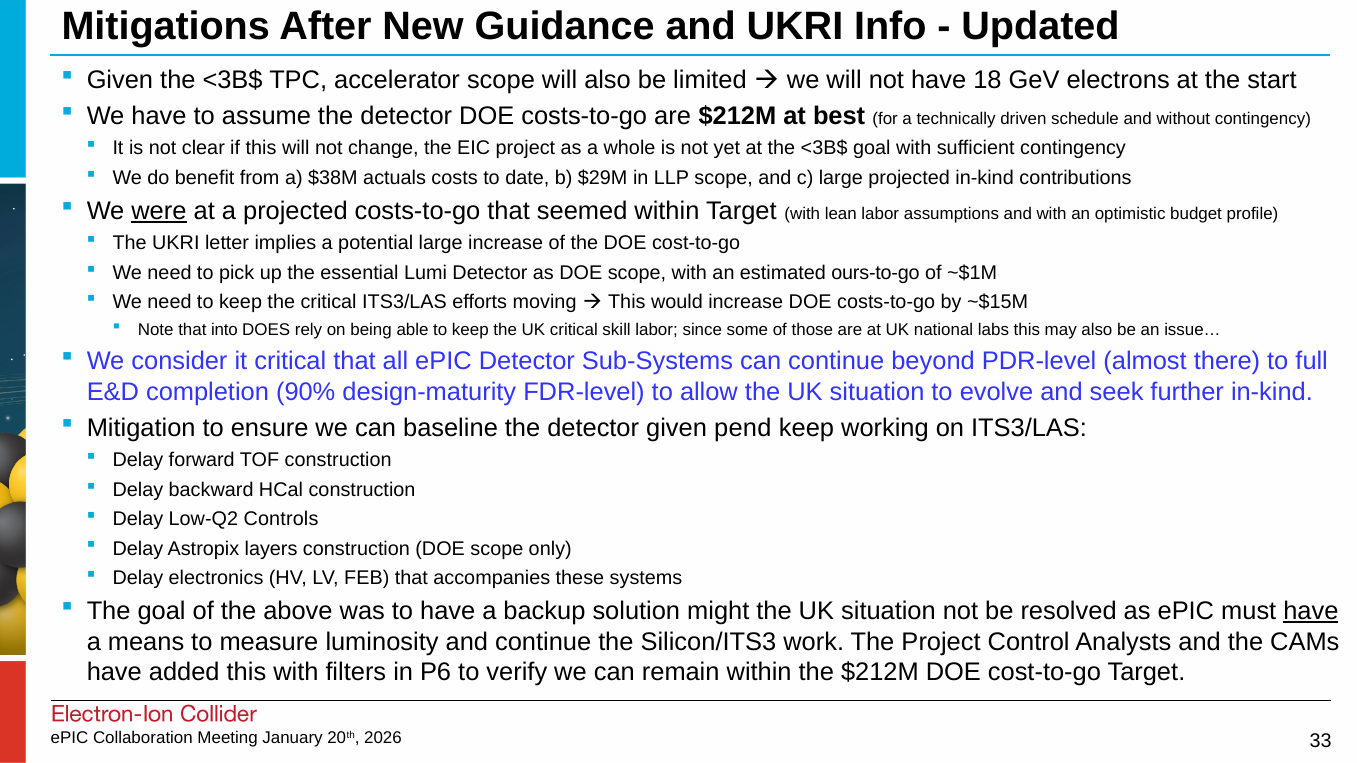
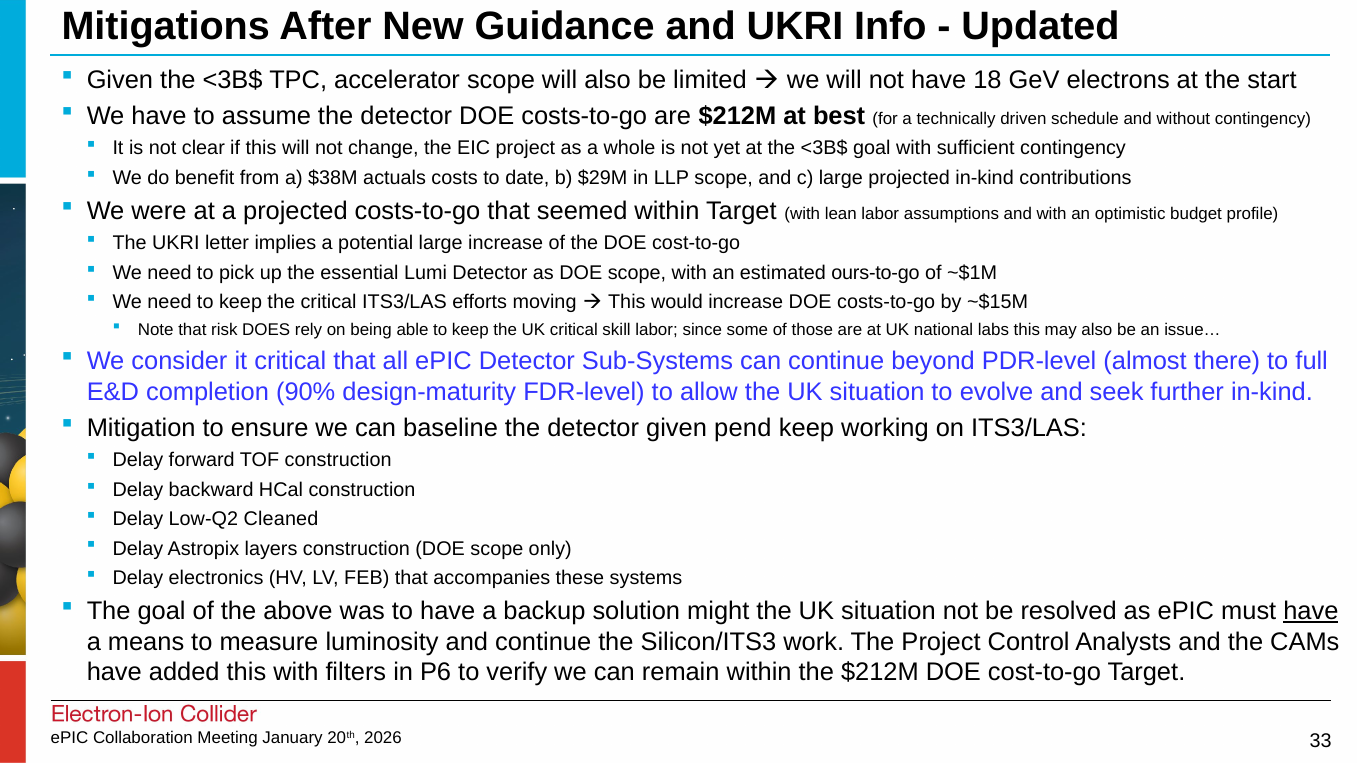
were underline: present -> none
into: into -> risk
Controls: Controls -> Cleaned
